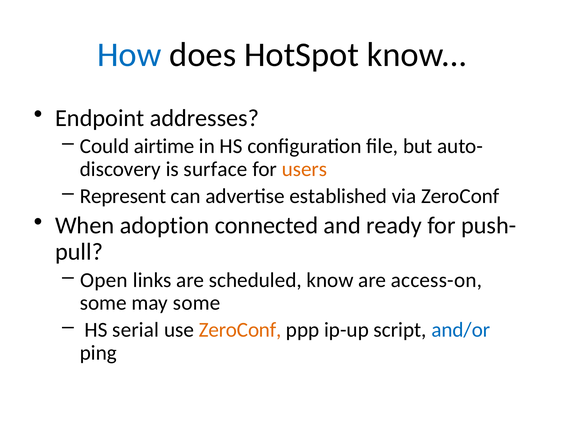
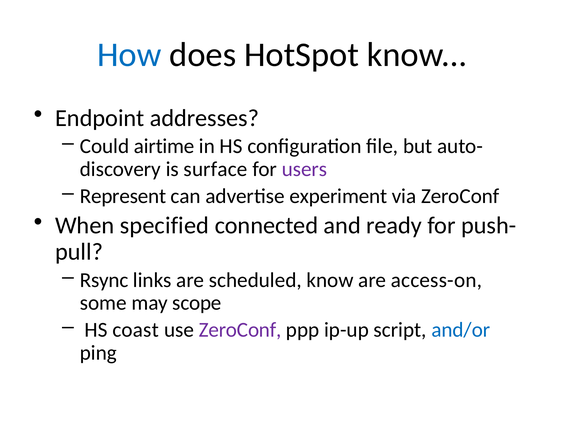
users colour: orange -> purple
established: established -> experiment
adoption: adoption -> specified
Open: Open -> Rsync
may some: some -> scope
serial: serial -> coast
ZeroConf at (240, 330) colour: orange -> purple
